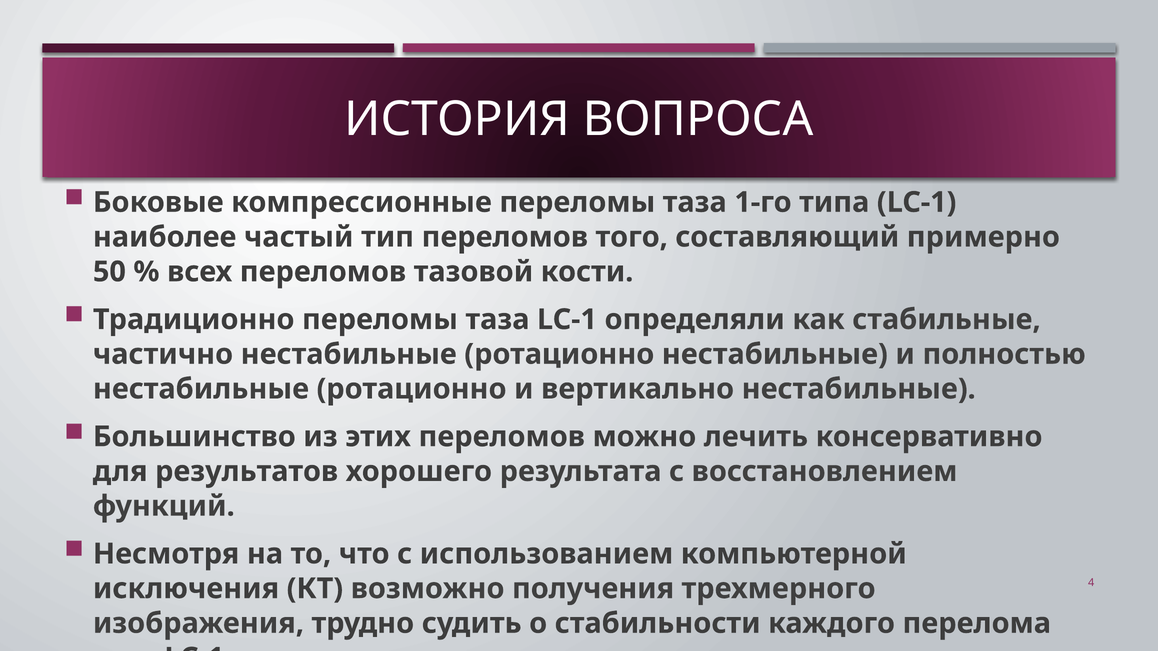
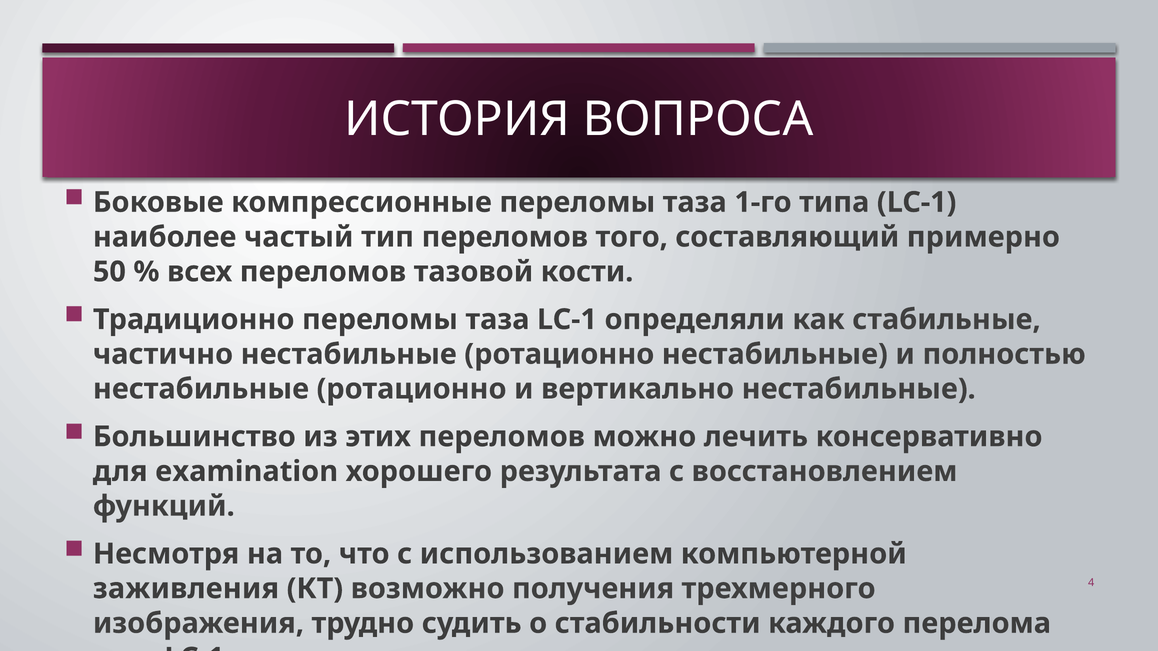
результатов: результатов -> examination
исключения: исключения -> заживления
